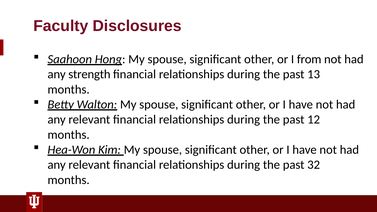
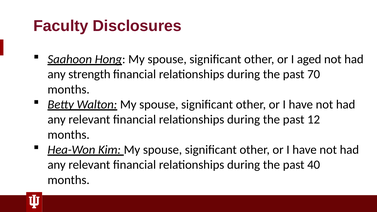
from: from -> aged
13: 13 -> 70
32: 32 -> 40
